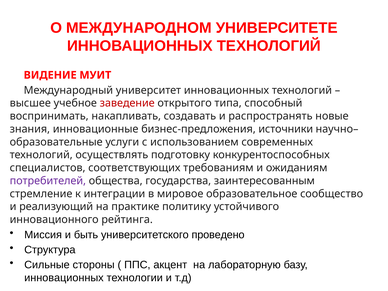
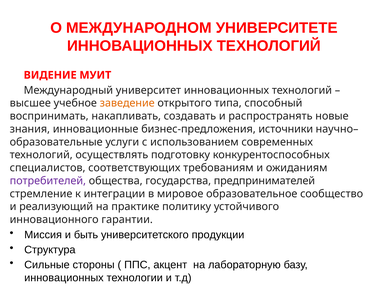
заведение colour: red -> orange
заинтересованным: заинтересованным -> предпринимателей
рейтинга: рейтинга -> гарантии
проведено: проведено -> продукции
